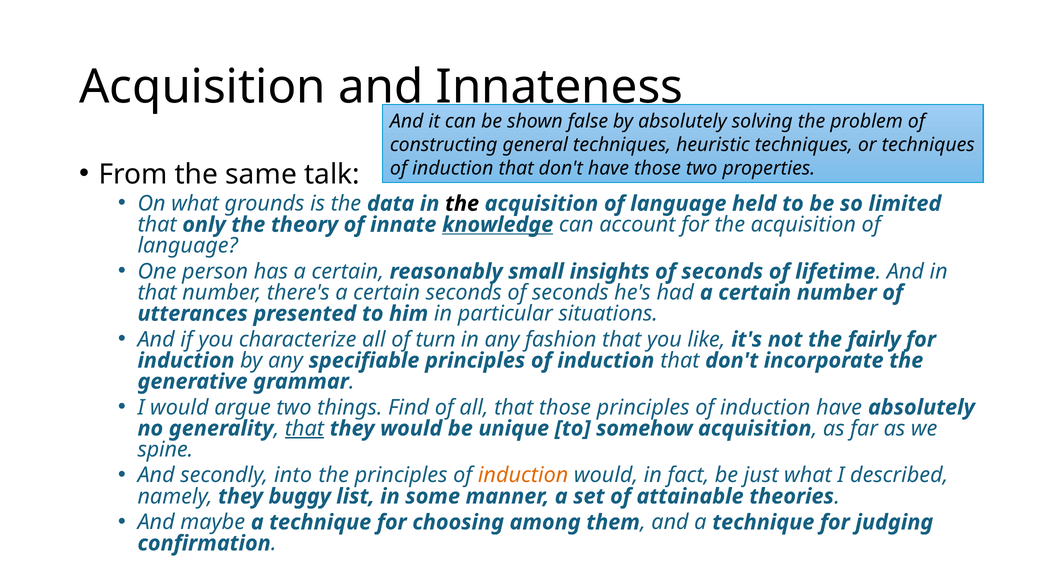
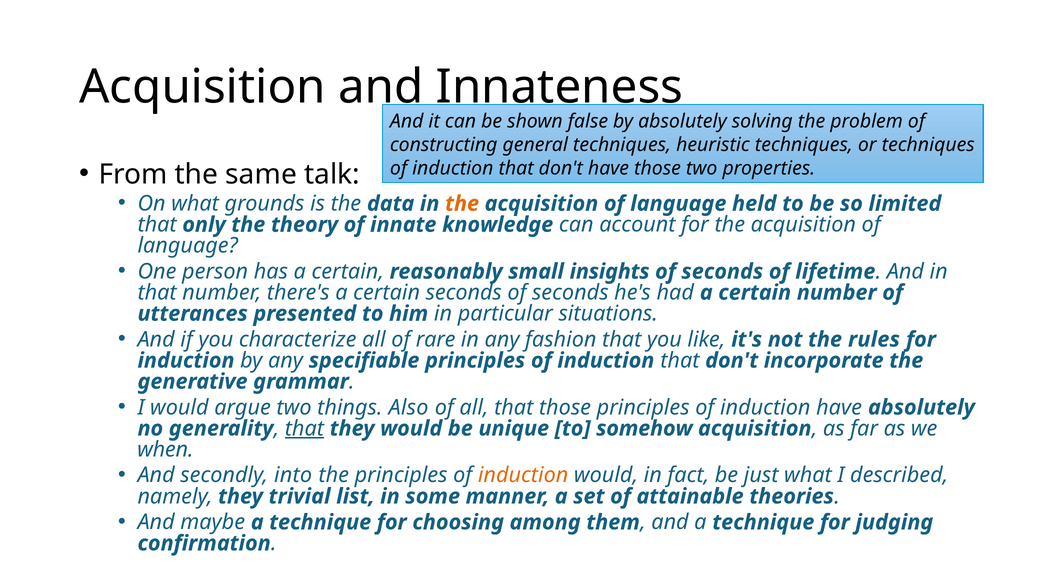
the at (462, 204) colour: black -> orange
knowledge underline: present -> none
turn: turn -> rare
fairly: fairly -> rules
Find: Find -> Also
spine: spine -> when
buggy: buggy -> trivial
